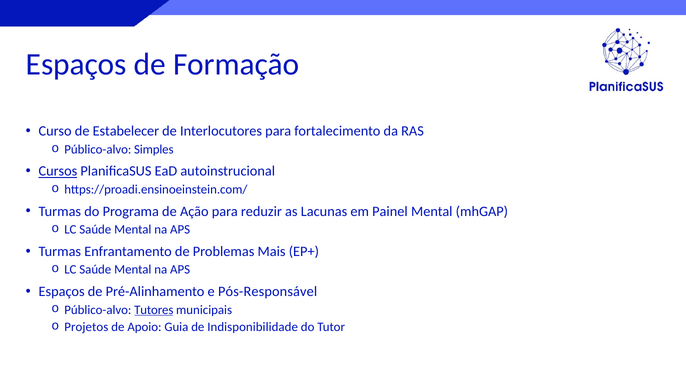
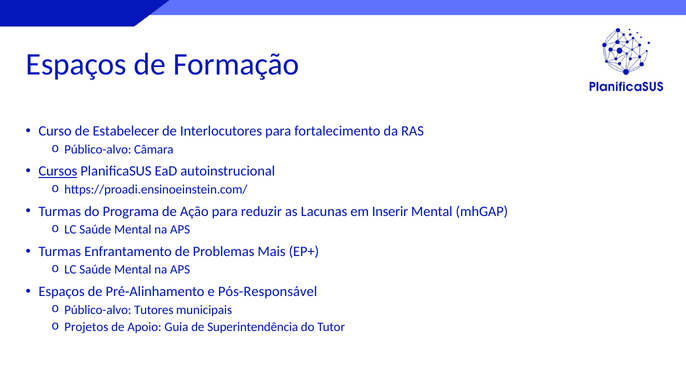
Simples: Simples -> Câmara
Painel: Painel -> Inserir
Tutores underline: present -> none
Indisponibilidade: Indisponibilidade -> Superintendência
